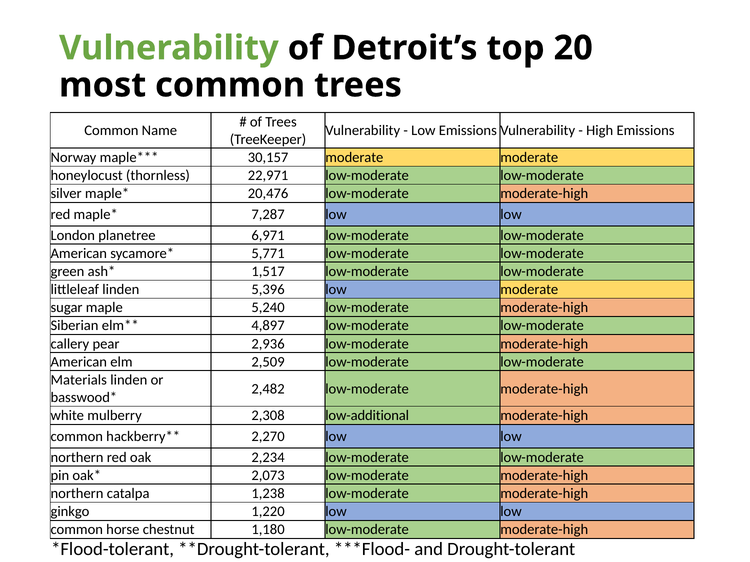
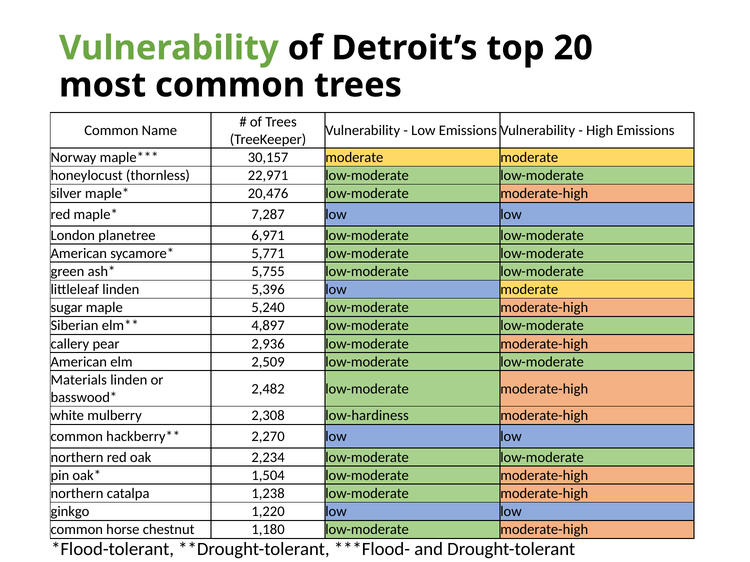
1,517: 1,517 -> 5,755
low-additional: low-additional -> low-hardiness
2,073: 2,073 -> 1,504
